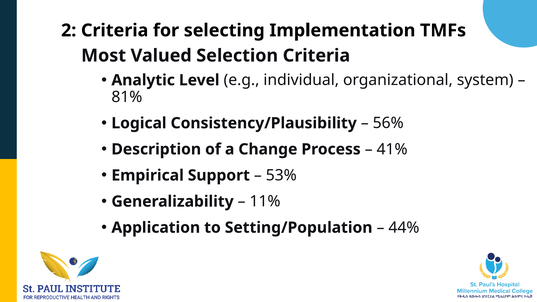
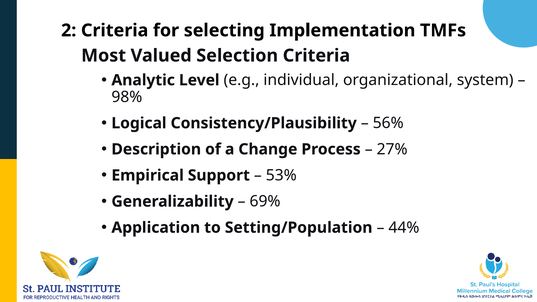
81%: 81% -> 98%
41%: 41% -> 27%
11%: 11% -> 69%
